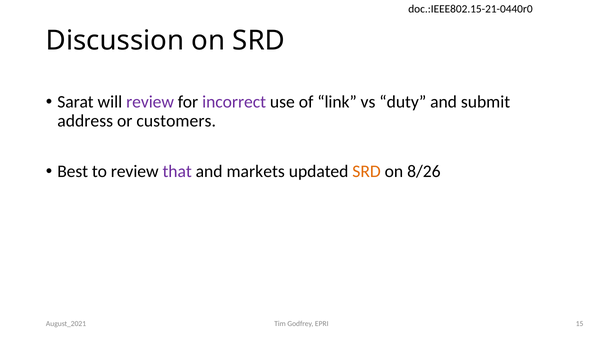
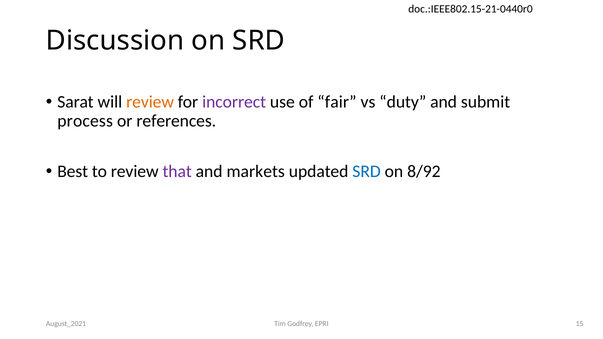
review at (150, 102) colour: purple -> orange
link: link -> fair
address: address -> process
customers: customers -> references
SRD at (367, 172) colour: orange -> blue
8/26: 8/26 -> 8/92
